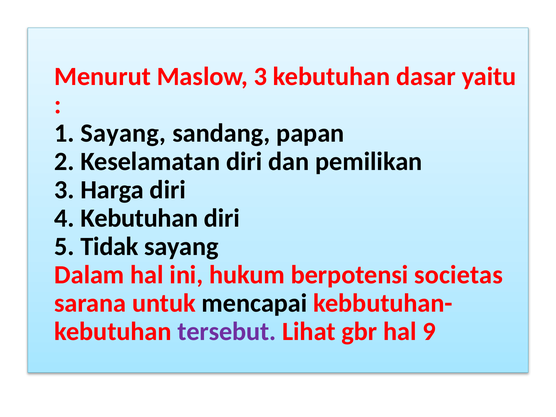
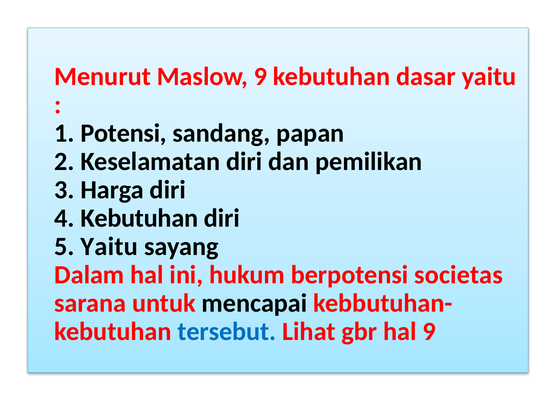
Maslow 3: 3 -> 9
1 Sayang: Sayang -> Potensi
5 Tidak: Tidak -> Yaitu
tersebut colour: purple -> blue
